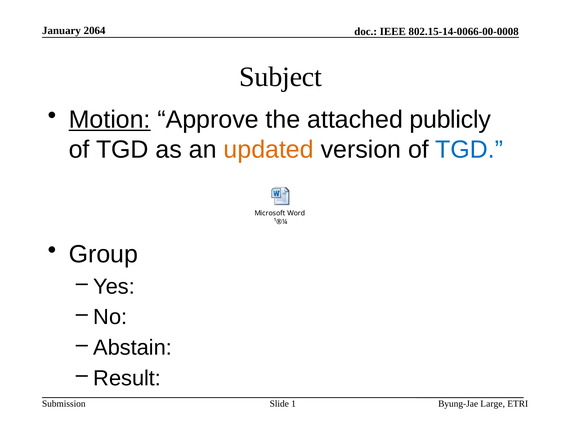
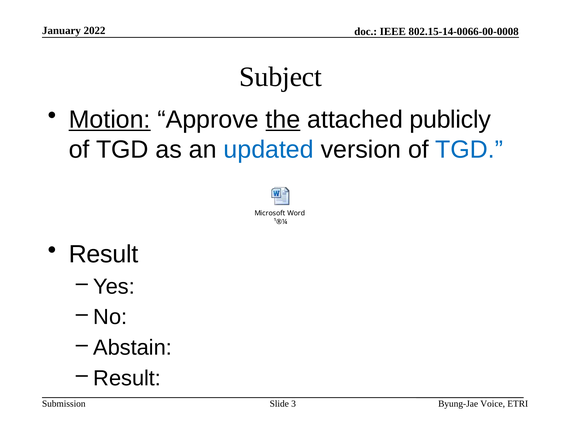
2064: 2064 -> 2022
the underline: none -> present
updated colour: orange -> blue
Group at (103, 254): Group -> Result
Large: Large -> Voice
1: 1 -> 3
